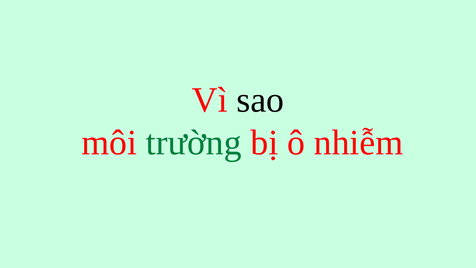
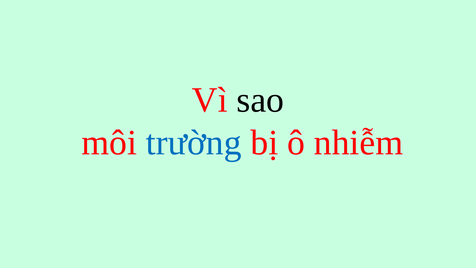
trường colour: green -> blue
